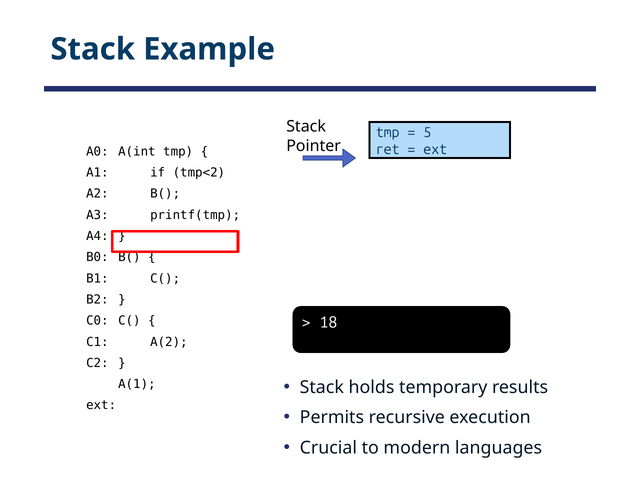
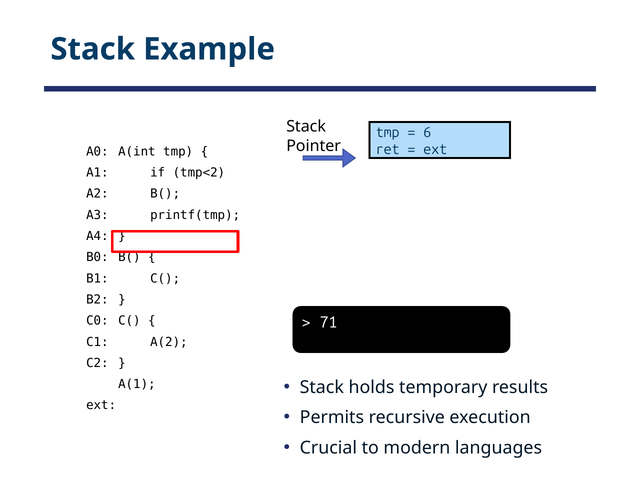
5: 5 -> 6
18: 18 -> 71
